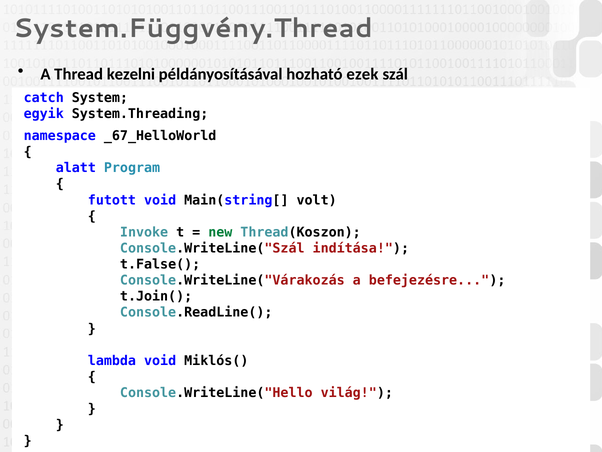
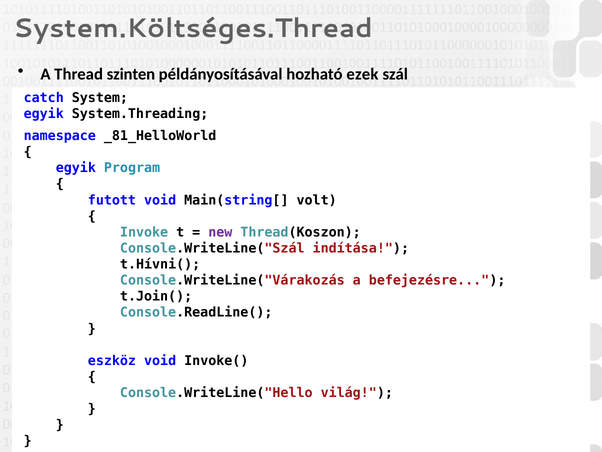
System.Függvény.Thread: System.Függvény.Thread -> System.Költséges.Thread
kezelni: kezelni -> szinten
_67_HelloWorld: _67_HelloWorld -> _81_HelloWorld
alatt at (76, 168): alatt -> egyik
new colour: green -> purple
t.False(: t.False( -> t.Hívni(
lambda: lambda -> eszköz
Miklós(: Miklós( -> Invoke(
